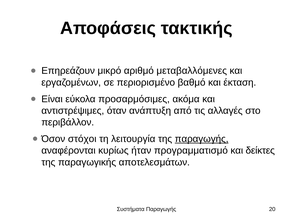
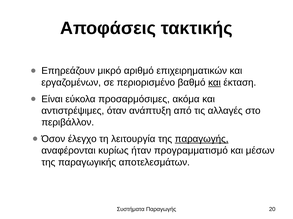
μεταβαλλόμενες: μεταβαλλόμενες -> επιχειρηματικών
και at (214, 83) underline: none -> present
στόχοι: στόχοι -> έλεγχο
δείκτες: δείκτες -> μέσων
